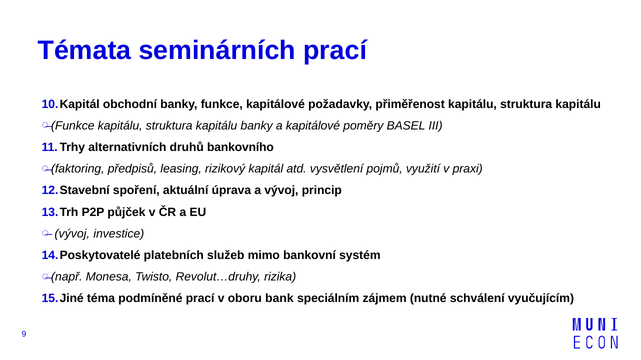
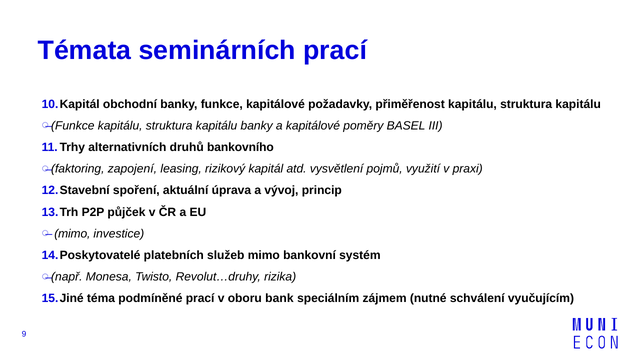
předpisů: předpisů -> zapojení
vývoj at (72, 234): vývoj -> mimo
